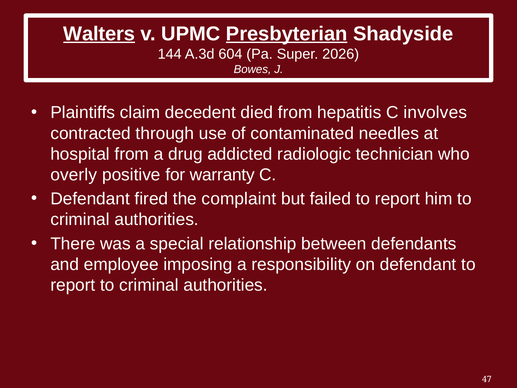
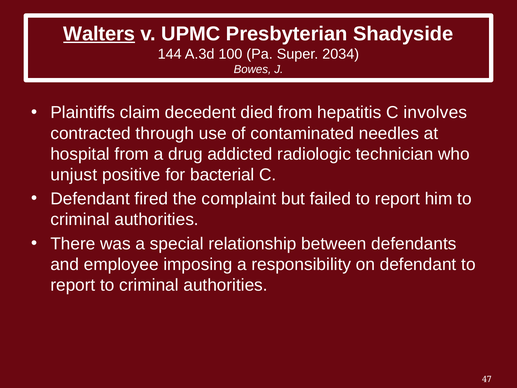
Presbyterian underline: present -> none
604: 604 -> 100
2026: 2026 -> 2034
overly: overly -> unjust
warranty: warranty -> bacterial
